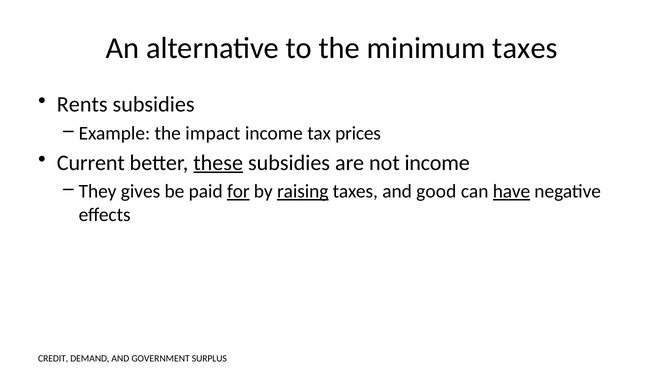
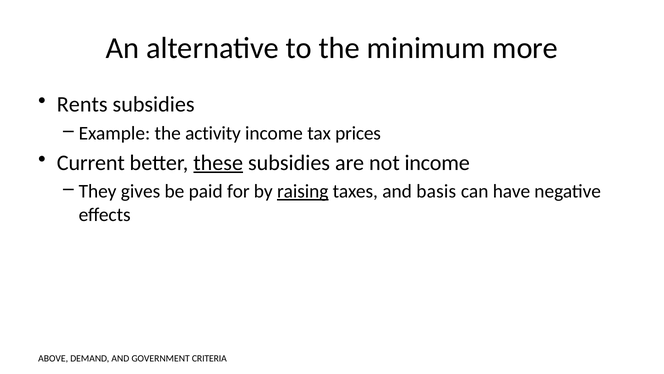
minimum taxes: taxes -> more
impact: impact -> activity
for underline: present -> none
good: good -> basis
have underline: present -> none
CREDIT: CREDIT -> ABOVE
SURPLUS: SURPLUS -> CRITERIA
